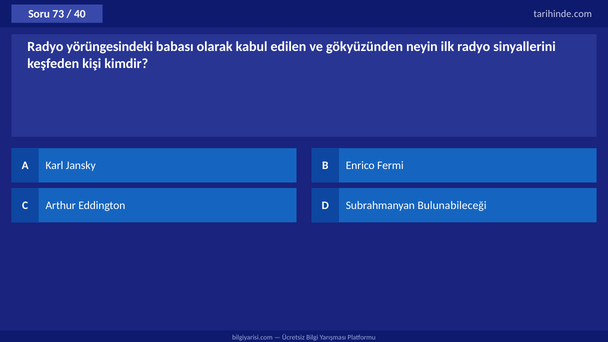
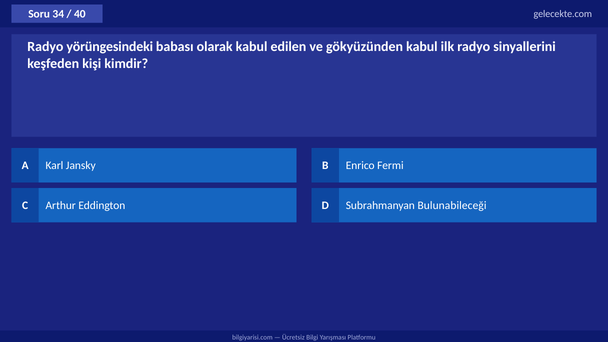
73: 73 -> 34
tarihinde.com: tarihinde.com -> gelecekte.com
gökyüzünden neyin: neyin -> kabul
